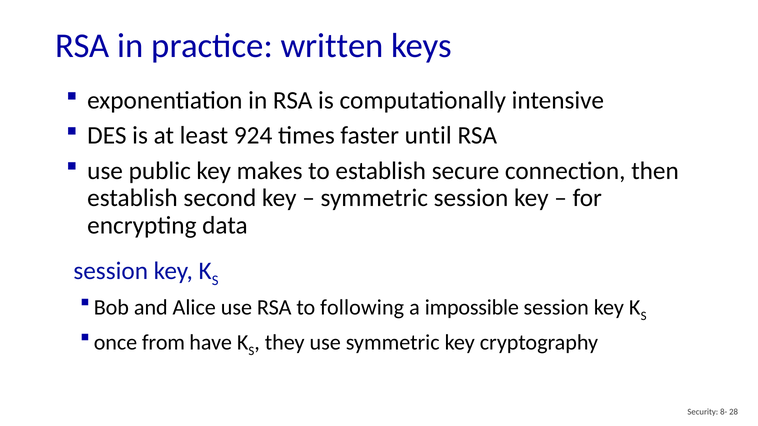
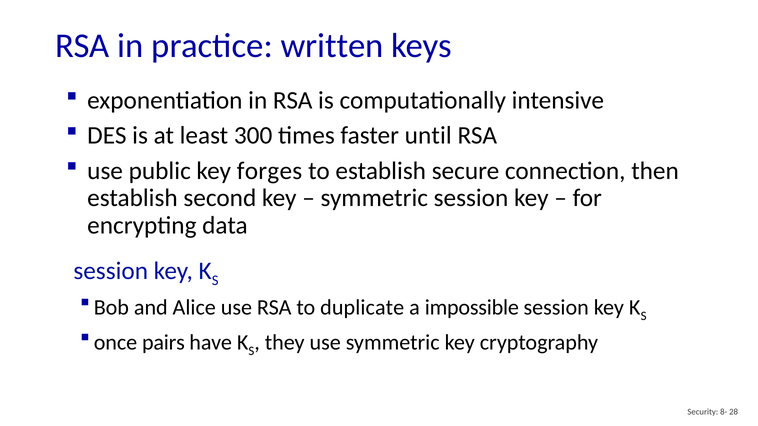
924: 924 -> 300
makes: makes -> forges
following: following -> duplicate
from: from -> pairs
